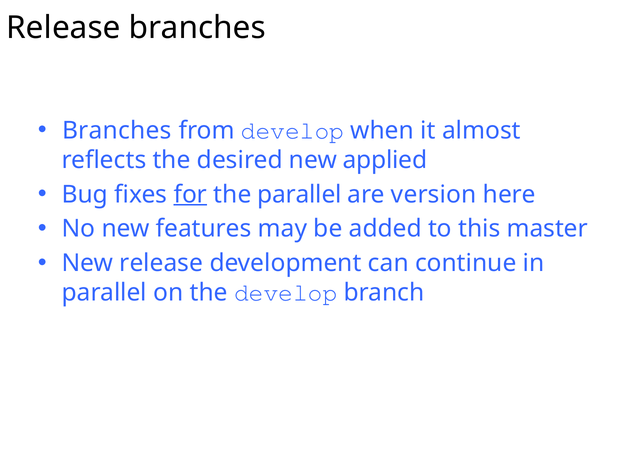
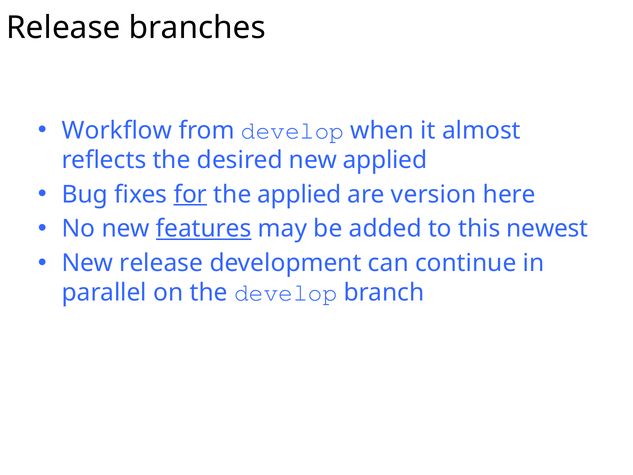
Branches at (117, 130): Branches -> Workflow
the parallel: parallel -> applied
features underline: none -> present
master: master -> newest
